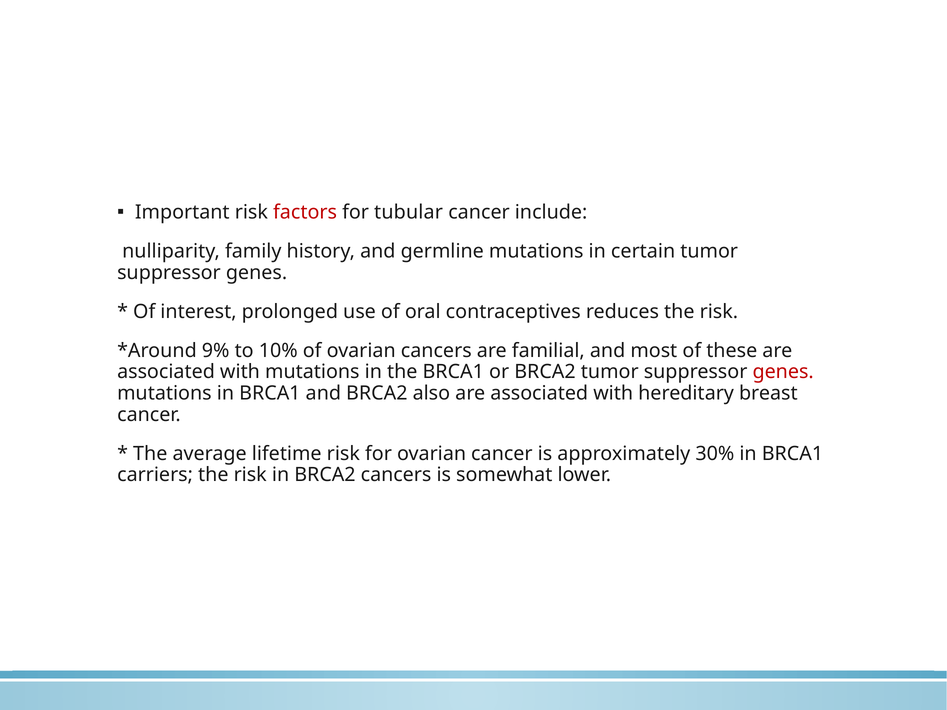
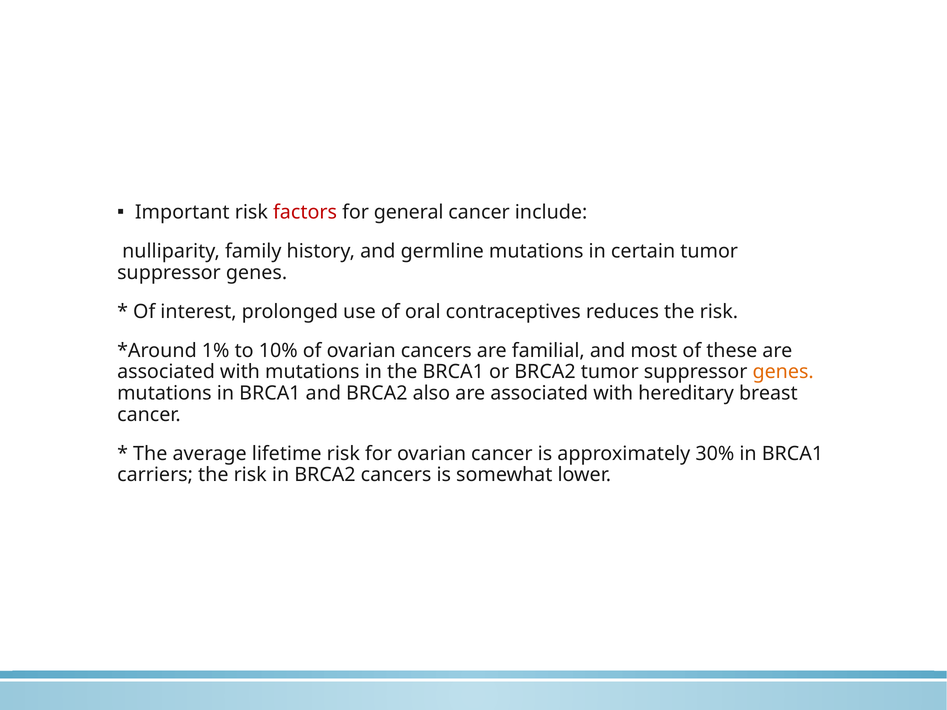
tubular: tubular -> general
9%: 9% -> 1%
genes at (783, 372) colour: red -> orange
